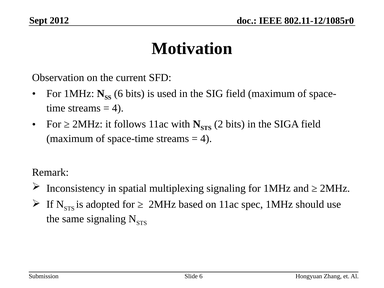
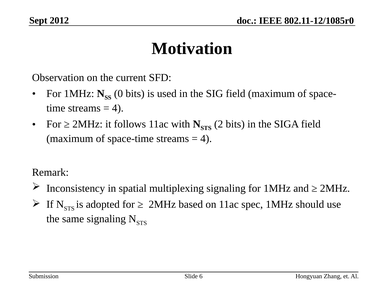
6 at (118, 93): 6 -> 0
